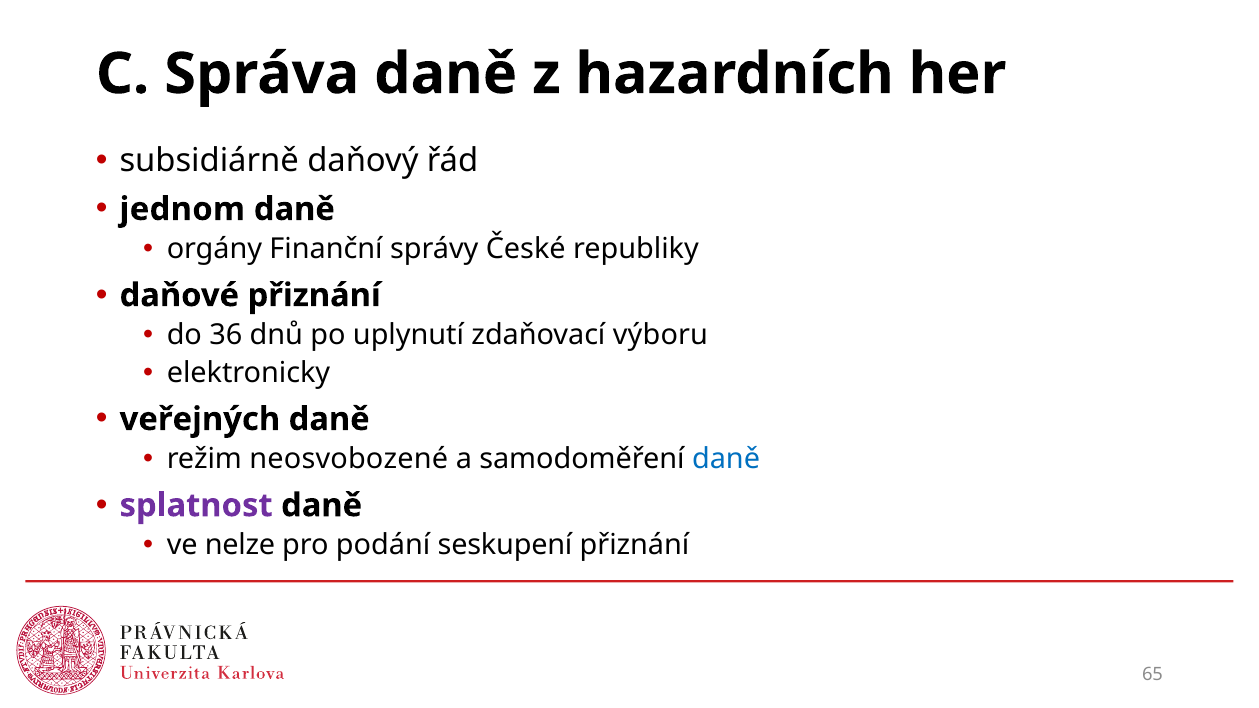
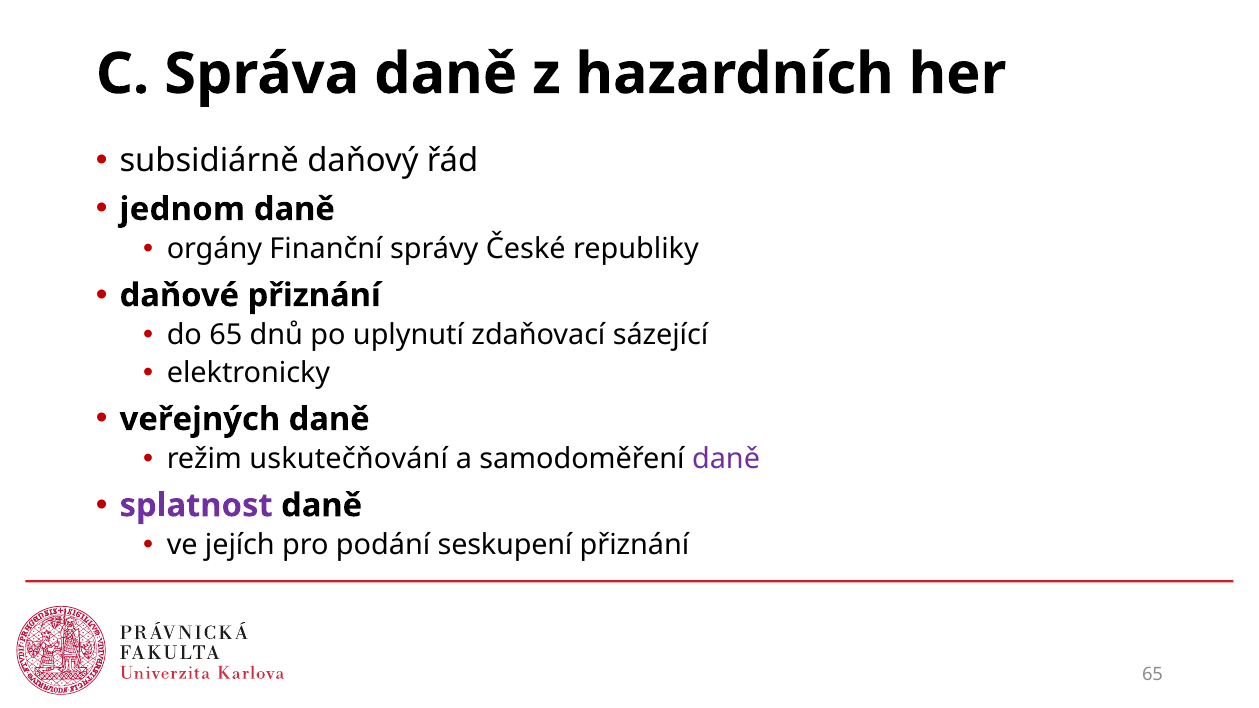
do 36: 36 -> 65
výboru: výboru -> sázející
neosvobozené: neosvobozené -> uskutečňování
daně at (726, 459) colour: blue -> purple
nelze: nelze -> jejích
